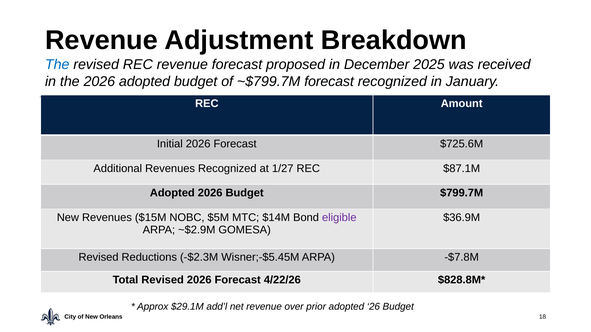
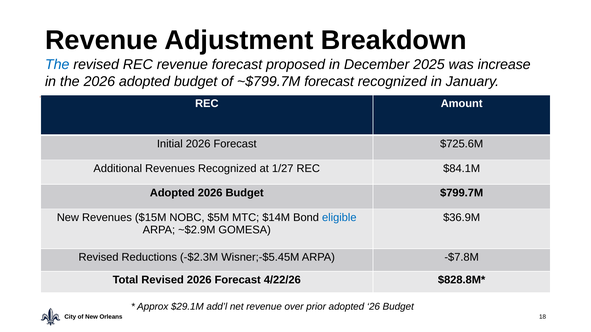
received: received -> increase
$87.1M: $87.1M -> $84.1M
eligible colour: purple -> blue
